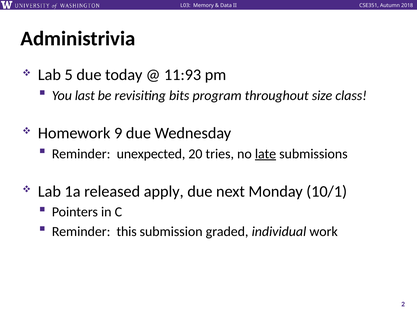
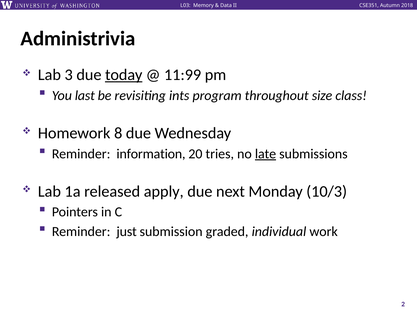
5: 5 -> 3
today underline: none -> present
11:93: 11:93 -> 11:99
bits: bits -> ints
9: 9 -> 8
unexpected: unexpected -> information
10/1: 10/1 -> 10/3
this: this -> just
